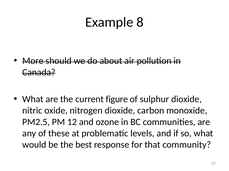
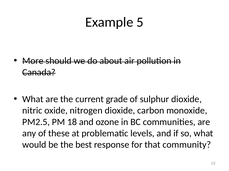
8: 8 -> 5
figure: figure -> grade
12: 12 -> 18
